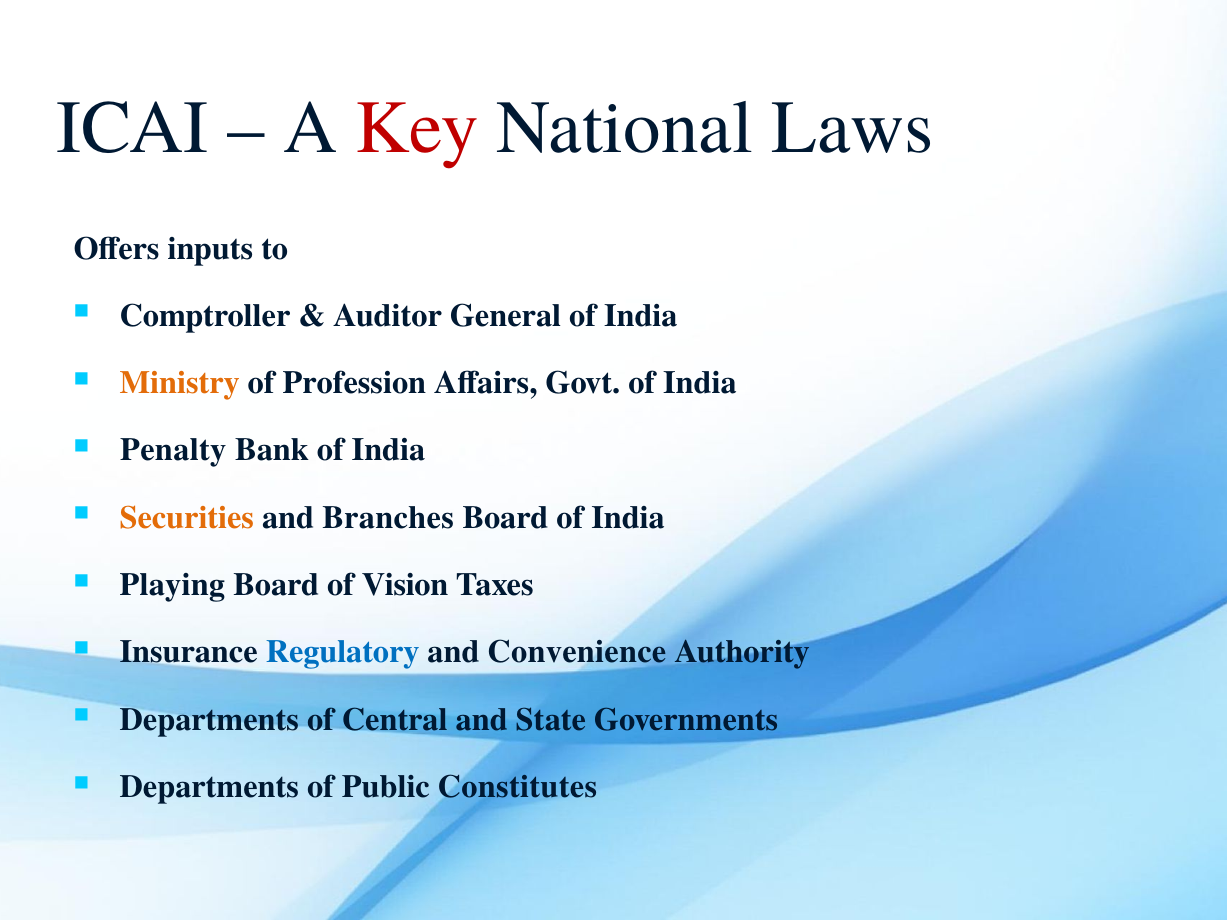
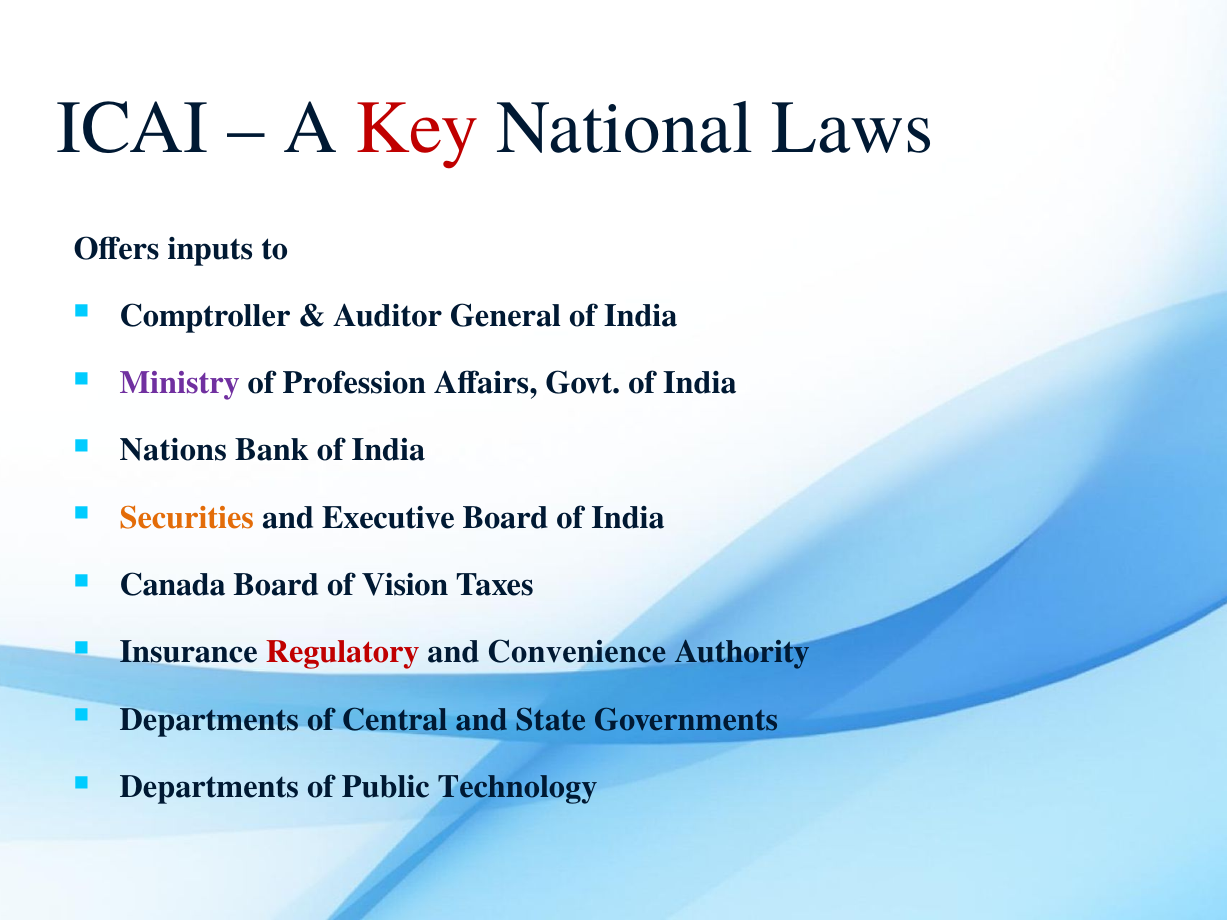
Ministry colour: orange -> purple
Penalty: Penalty -> Nations
Branches: Branches -> Executive
Playing: Playing -> Canada
Regulatory colour: blue -> red
Constitutes: Constitutes -> Technology
